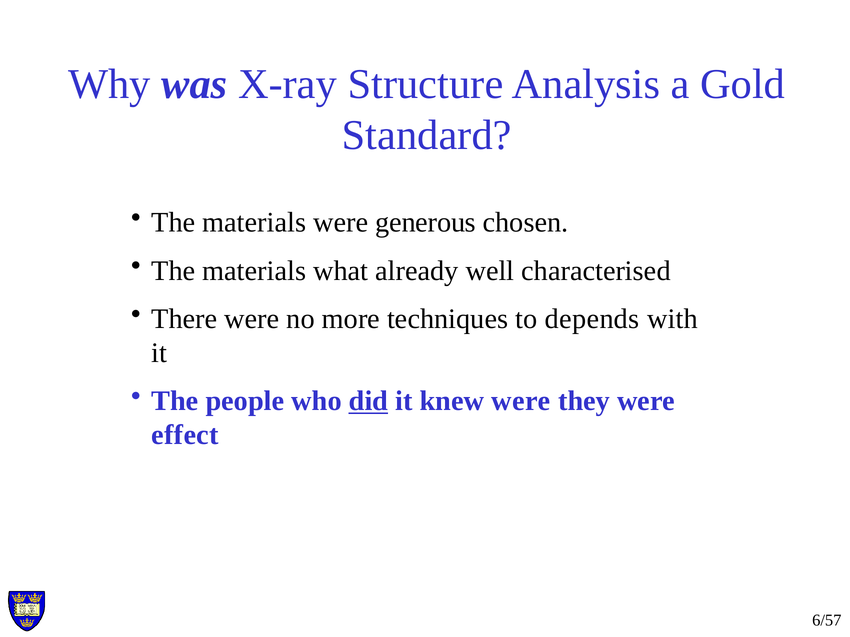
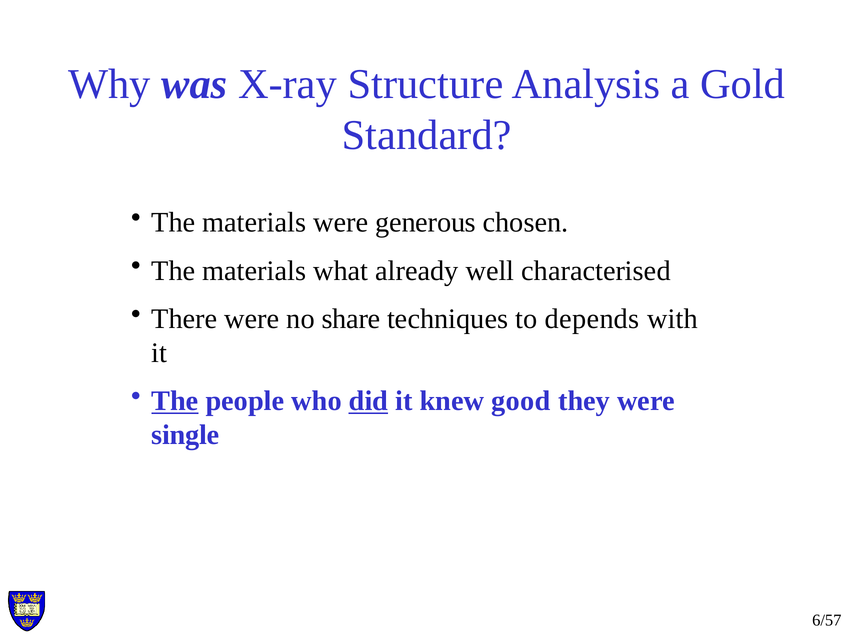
more: more -> share
The at (175, 401) underline: none -> present
knew were: were -> good
effect: effect -> single
